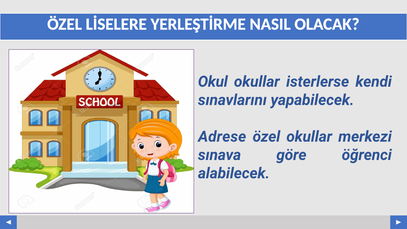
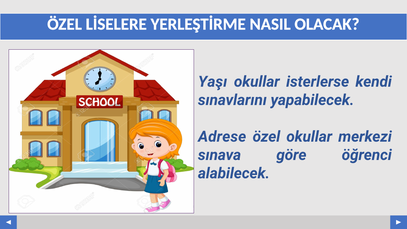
Okul: Okul -> Yaşı
